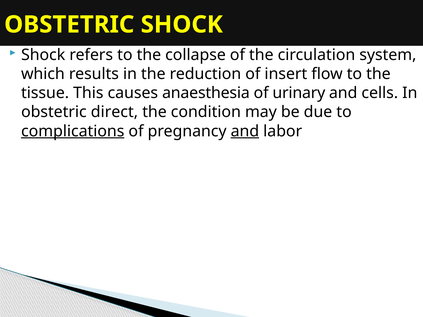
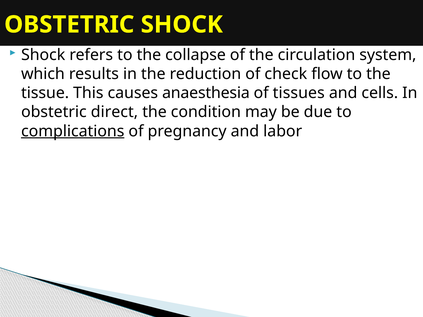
insert: insert -> check
urinary: urinary -> tissues
and at (245, 131) underline: present -> none
